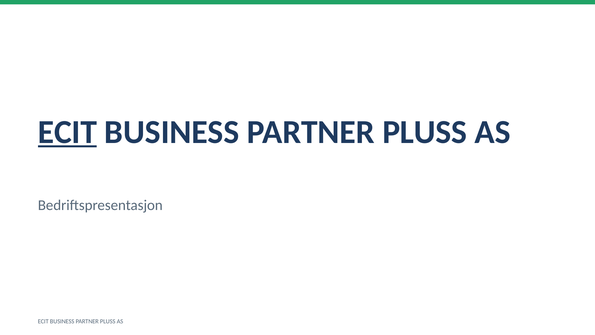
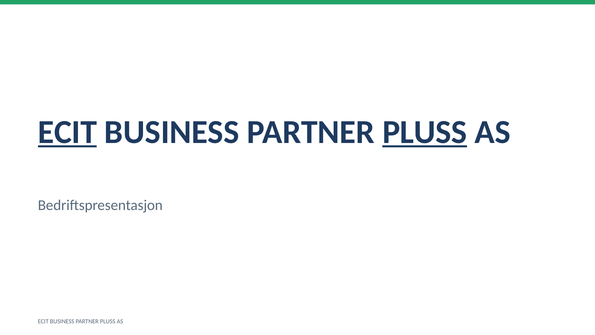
PLUSS at (425, 132) underline: none -> present
